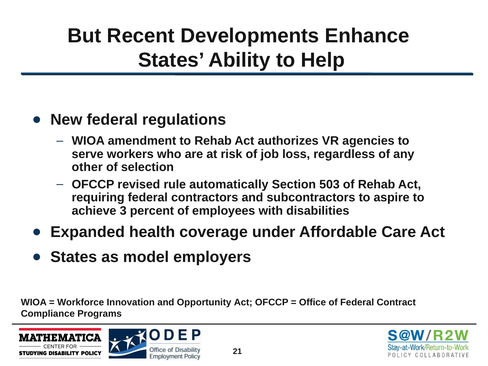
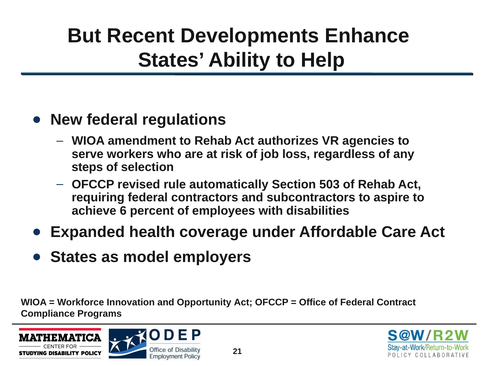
other: other -> steps
3: 3 -> 6
